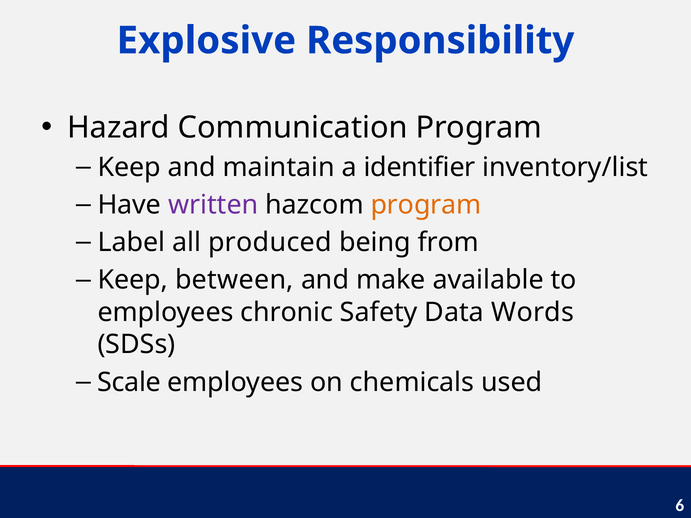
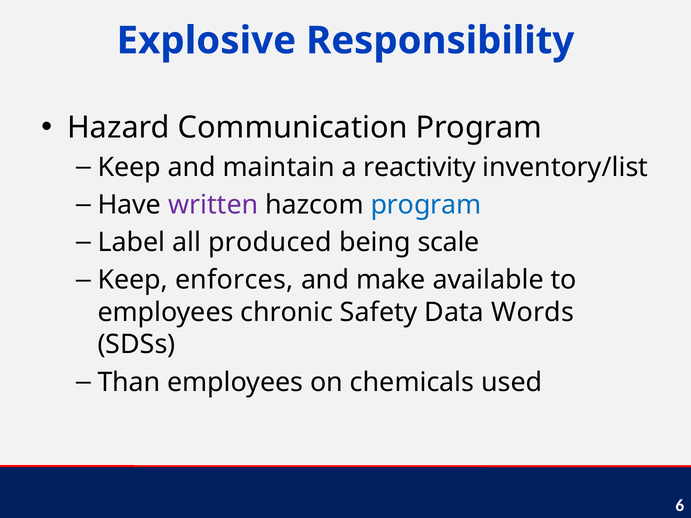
identifier: identifier -> reactivity
program at (426, 205) colour: orange -> blue
from: from -> scale
between: between -> enforces
Scale: Scale -> Than
